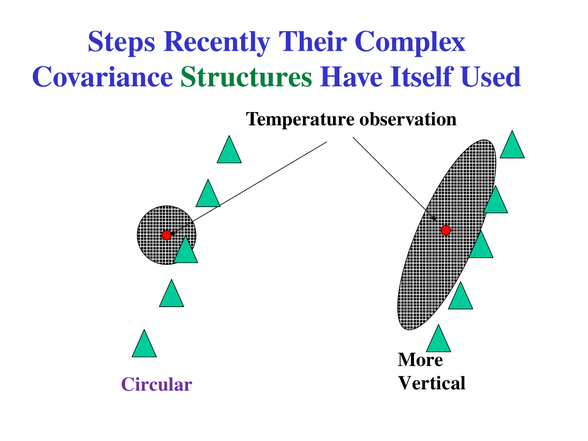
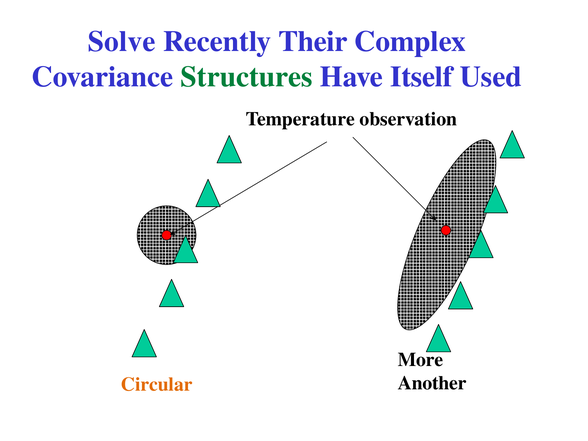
Steps: Steps -> Solve
Vertical: Vertical -> Another
Circular colour: purple -> orange
